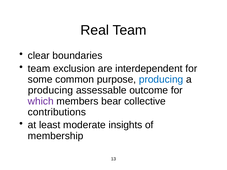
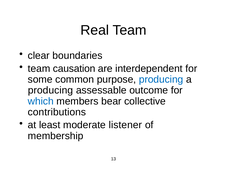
exclusion: exclusion -> causation
which colour: purple -> blue
insights: insights -> listener
